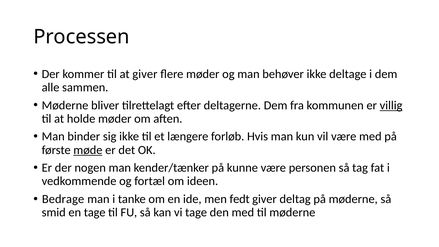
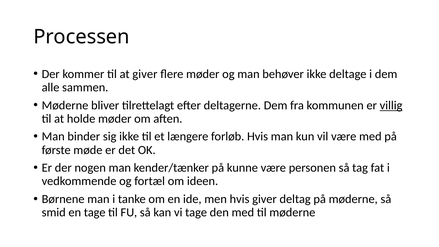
møde underline: present -> none
Bedrage: Bedrage -> Børnene
men fedt: fedt -> hvis
